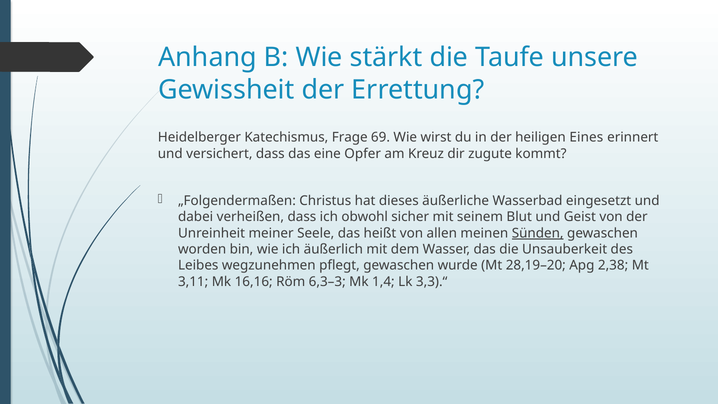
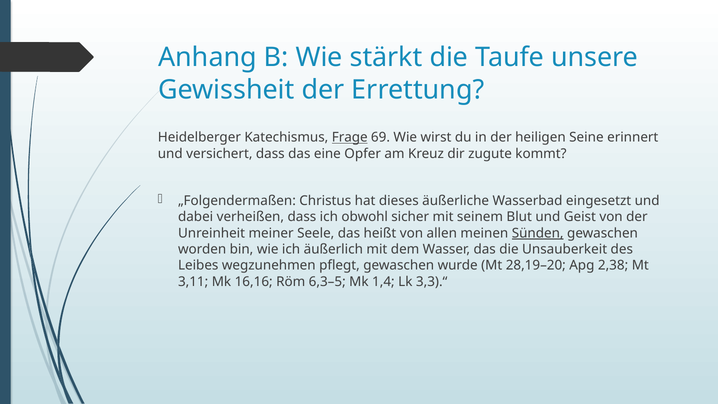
Frage underline: none -> present
Eines: Eines -> Seine
6,3–3: 6,3–3 -> 6,3–5
